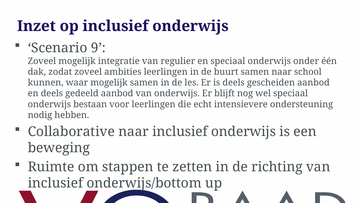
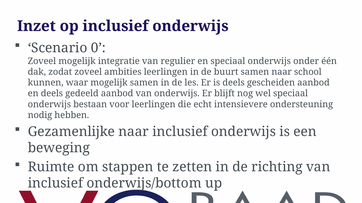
9: 9 -> 0
Collaborative: Collaborative -> Gezamenlijke
